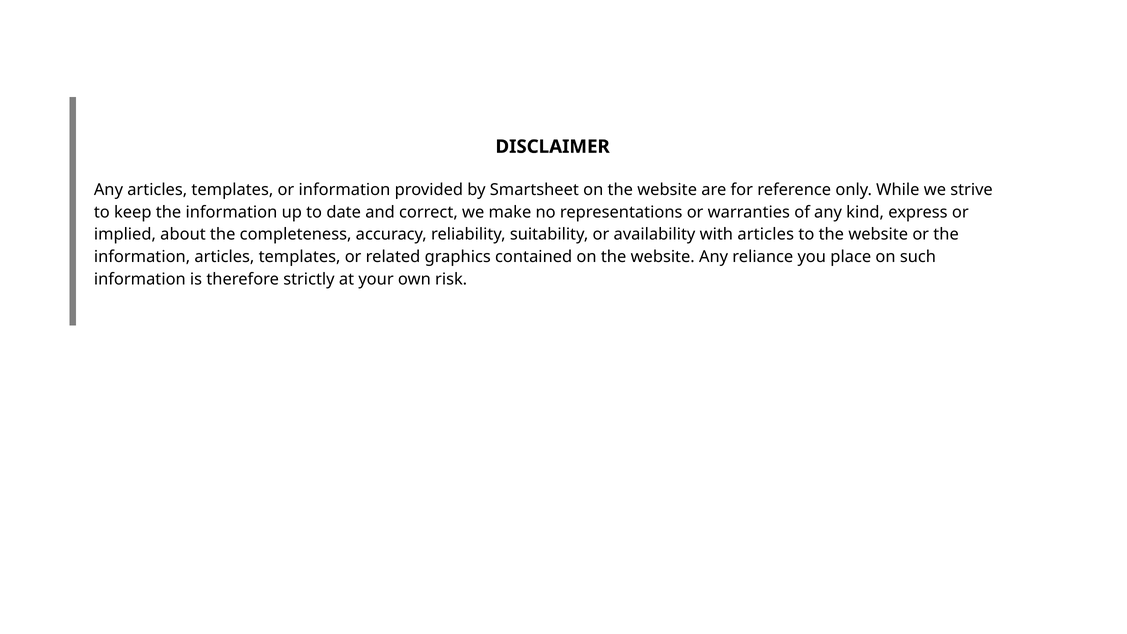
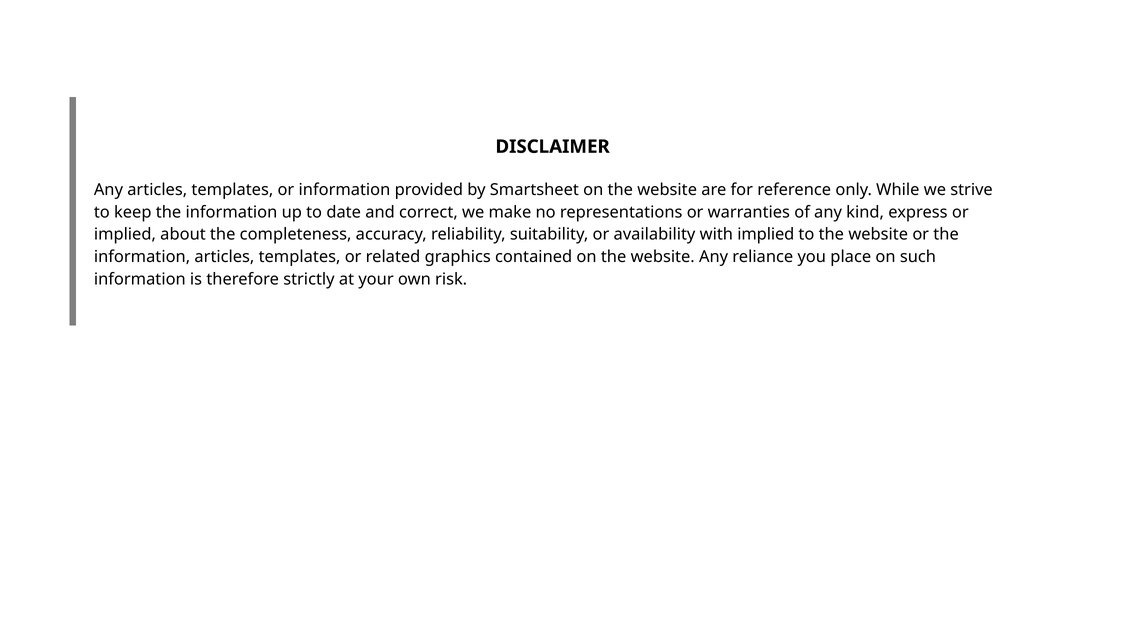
with articles: articles -> implied
